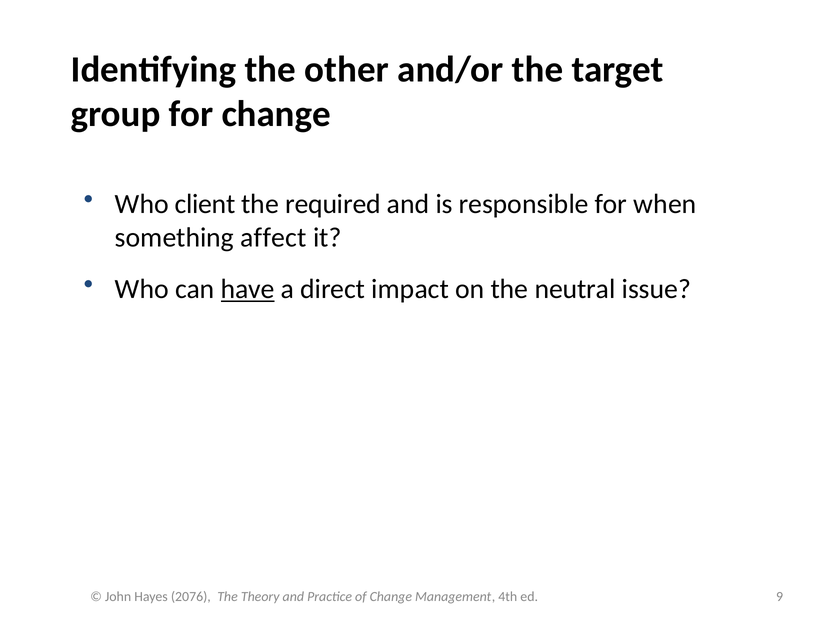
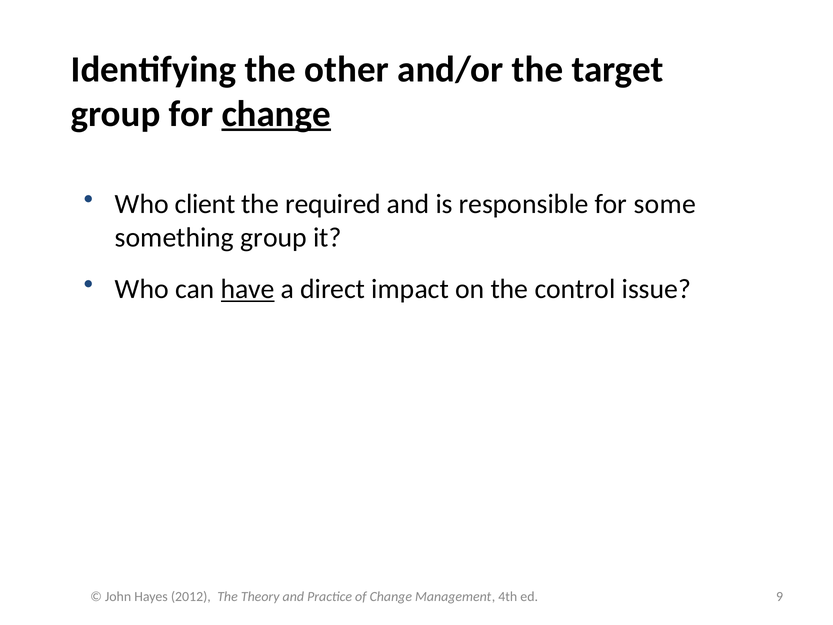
change at (276, 114) underline: none -> present
when: when -> some
something affect: affect -> group
neutral: neutral -> control
2076: 2076 -> 2012
